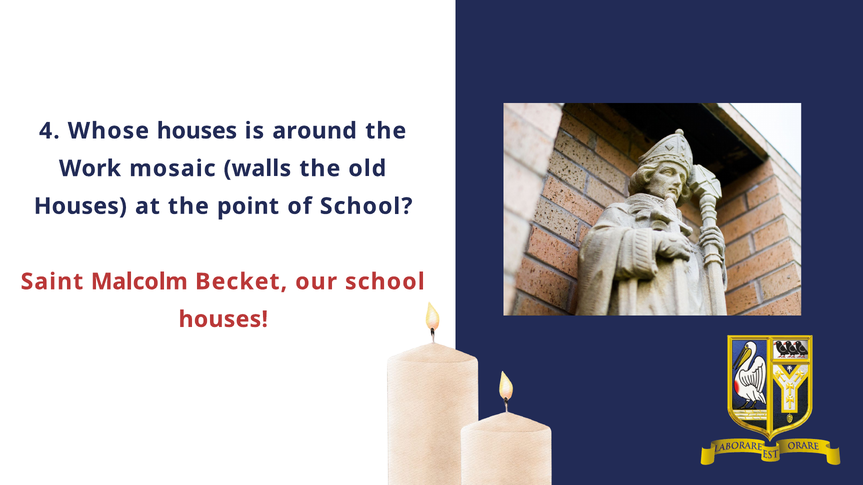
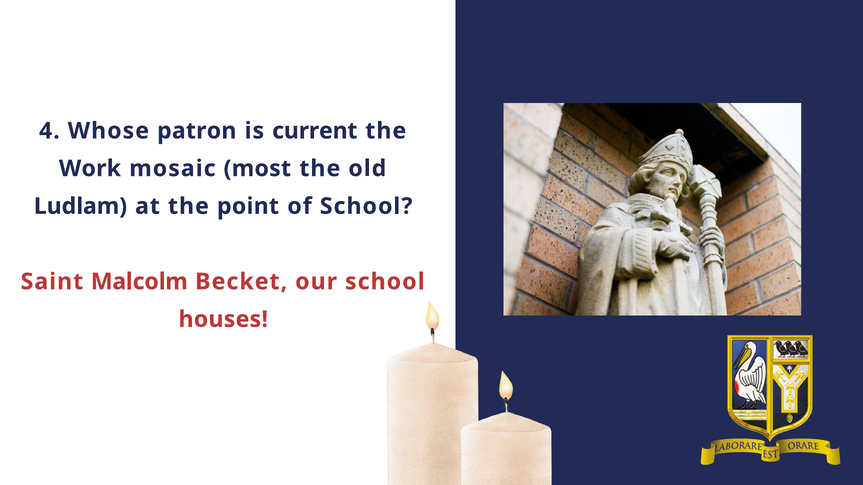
Whose houses: houses -> patron
around: around -> current
walls: walls -> most
Houses at (80, 206): Houses -> Ludlam
